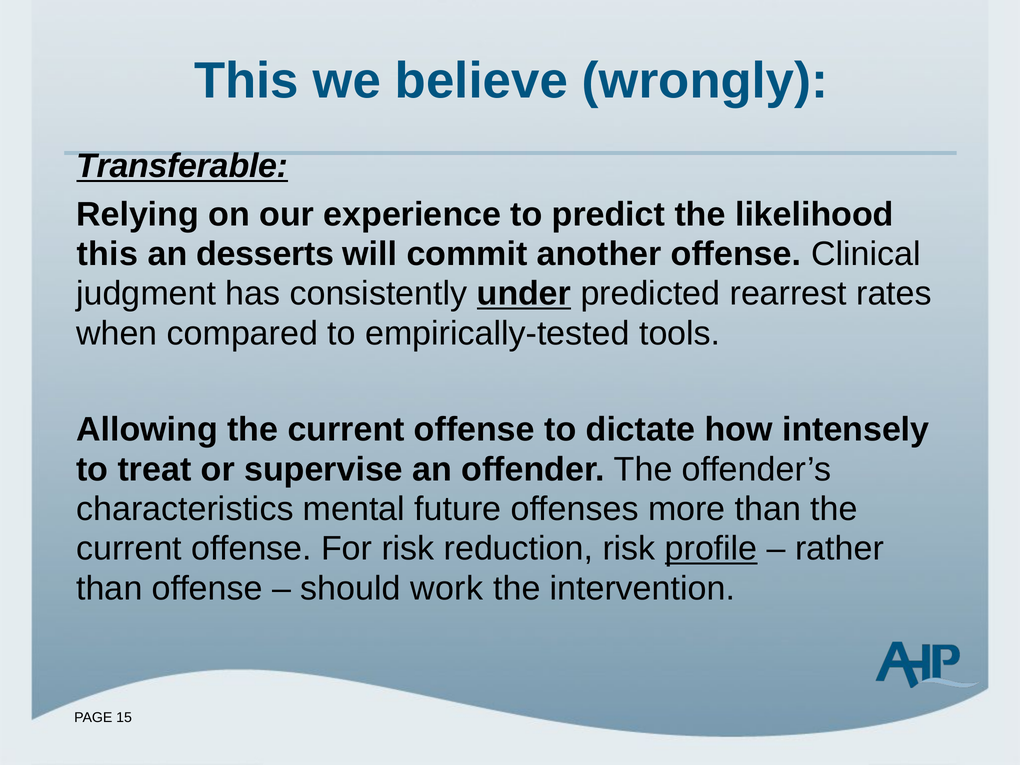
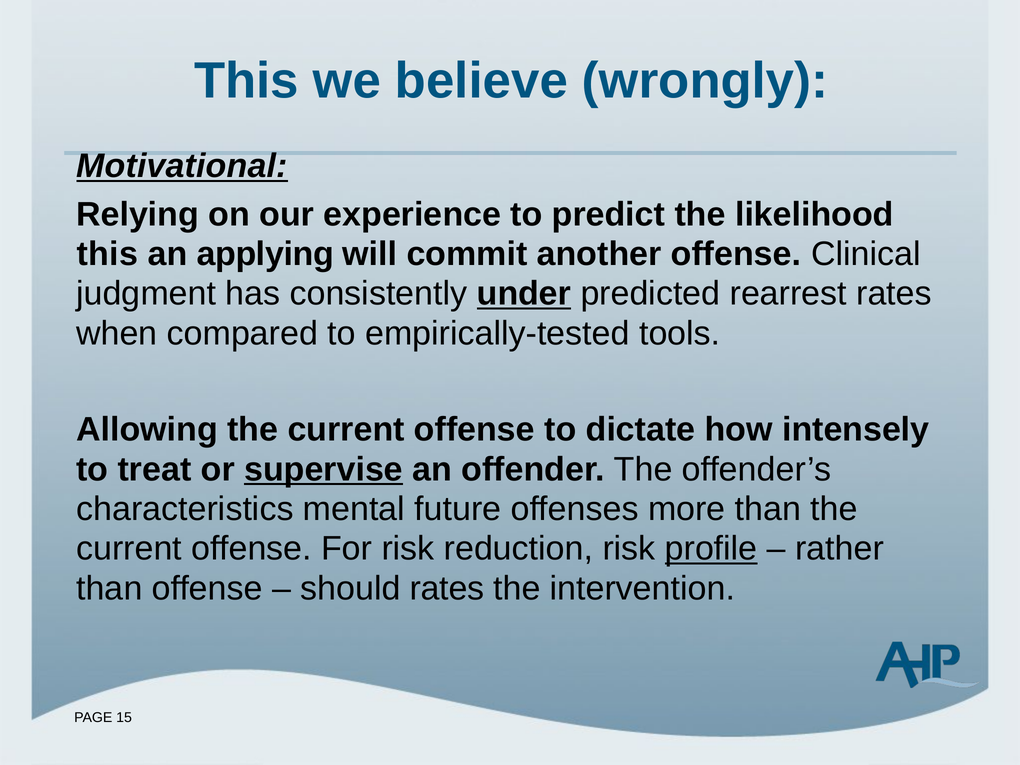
Transferable: Transferable -> Motivational
desserts: desserts -> applying
supervise underline: none -> present
should work: work -> rates
